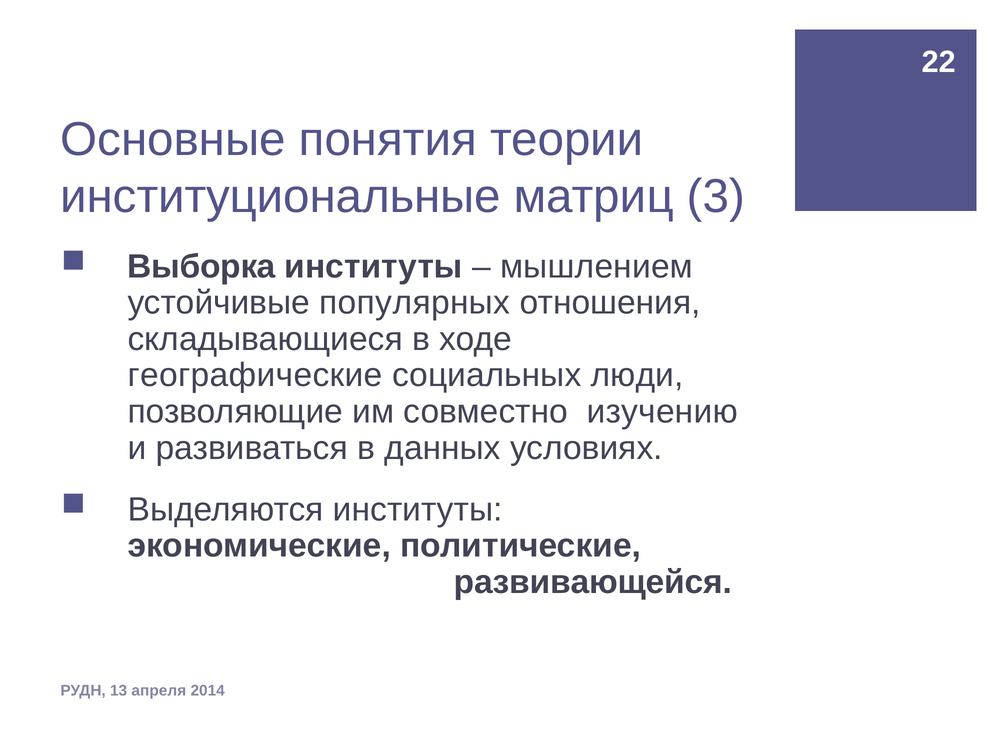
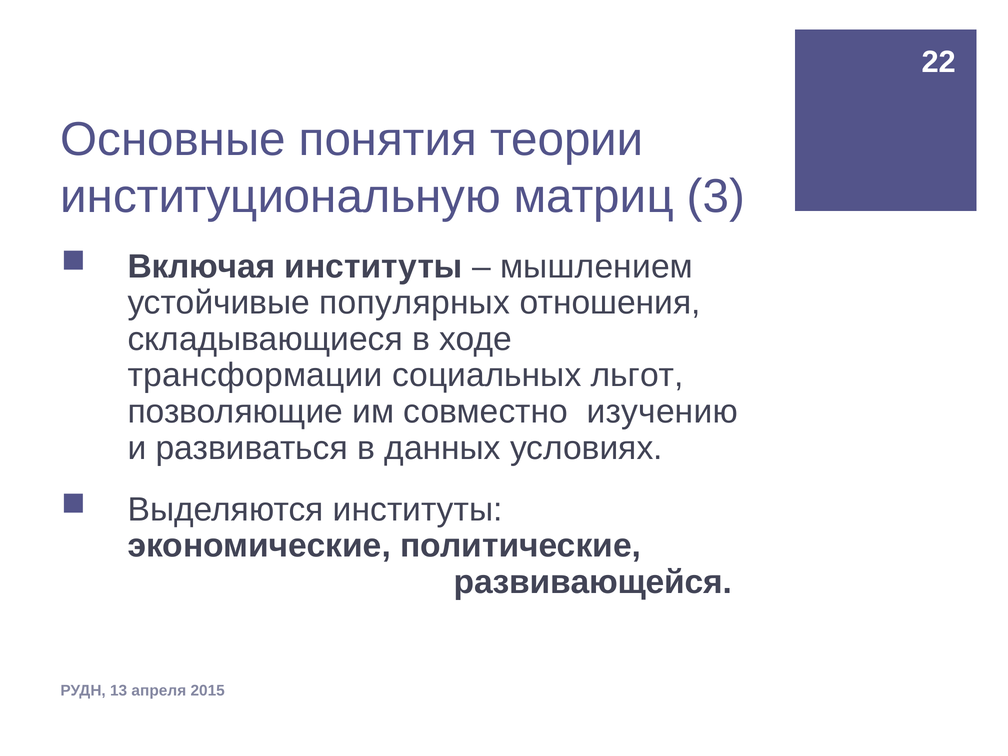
институциональные: институциональные -> институциональную
Выборка: Выборка -> Включая
географические: географические -> трансформации
люди: люди -> льгот
2014: 2014 -> 2015
